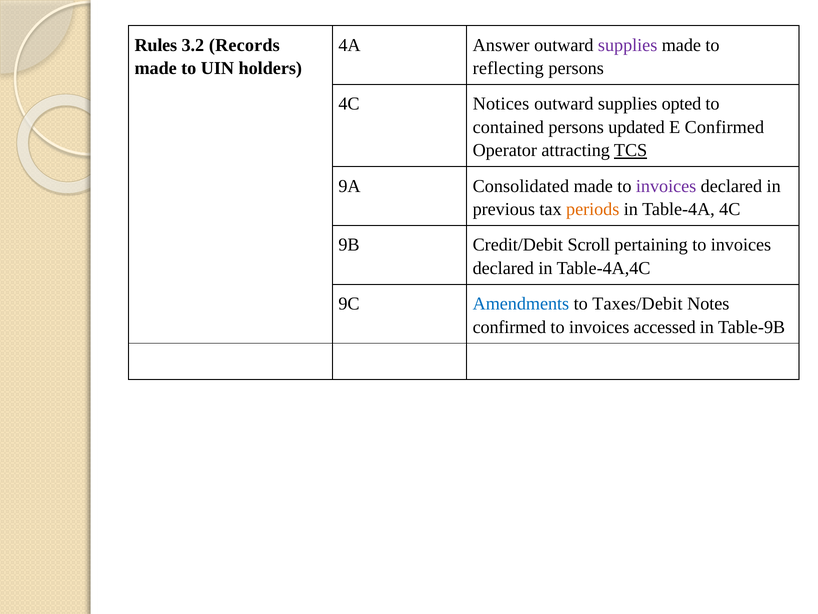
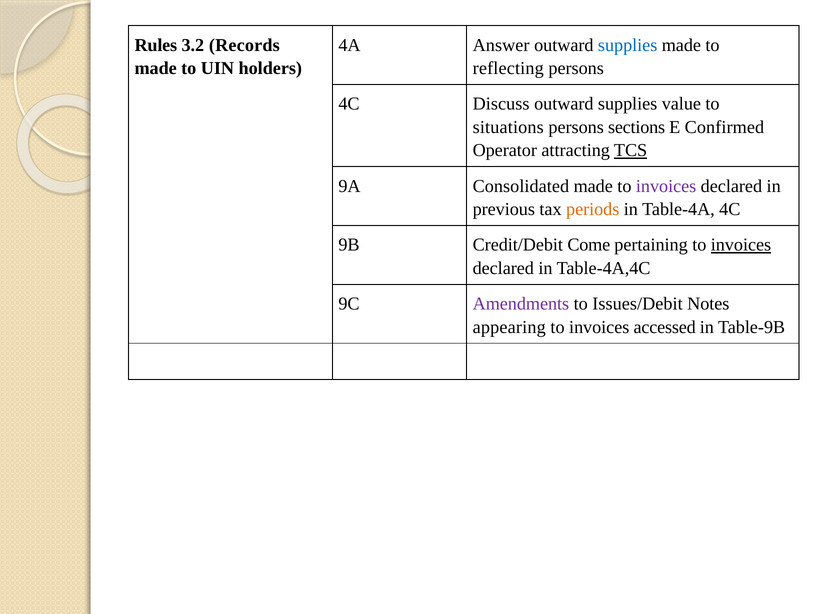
supplies at (628, 45) colour: purple -> blue
Notices: Notices -> Discuss
opted: opted -> value
contained: contained -> situations
updated: updated -> sections
Scroll: Scroll -> Come
invoices at (741, 245) underline: none -> present
Amendments colour: blue -> purple
Taxes/Debit: Taxes/Debit -> Issues/Debit
confirmed at (509, 327): confirmed -> appearing
